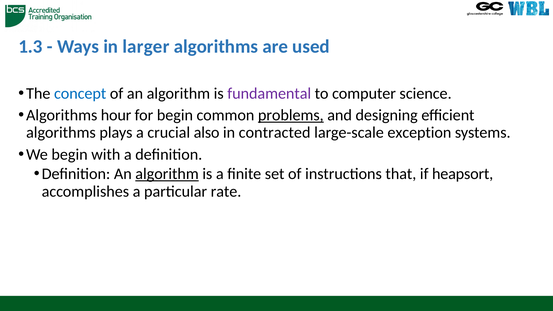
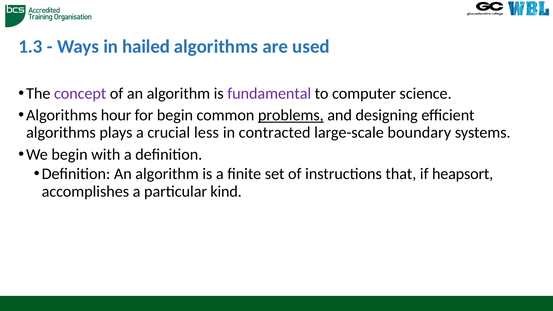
larger: larger -> hailed
concept colour: blue -> purple
also: also -> less
exception: exception -> boundary
algorithm at (167, 174) underline: present -> none
rate: rate -> kind
